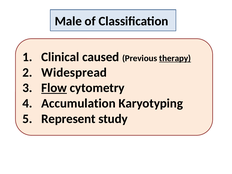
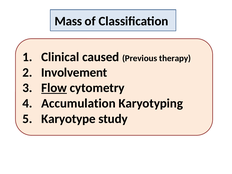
Male: Male -> Mass
therapy underline: present -> none
Widespread: Widespread -> Involvement
Represent: Represent -> Karyotype
